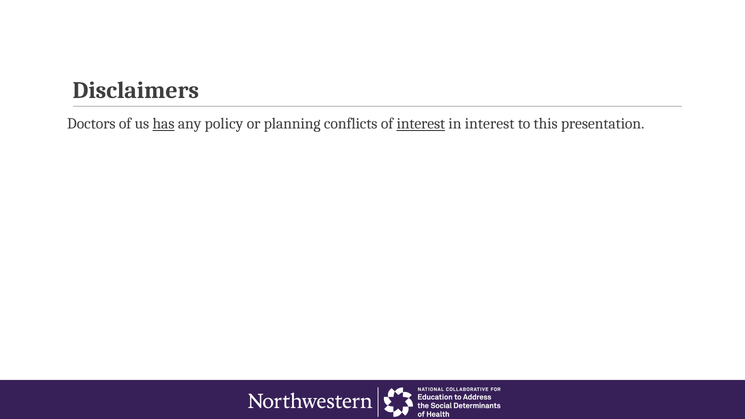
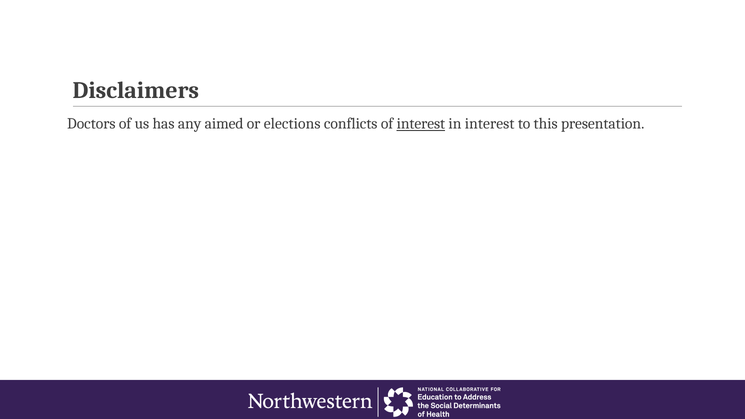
has underline: present -> none
policy: policy -> aimed
planning: planning -> elections
